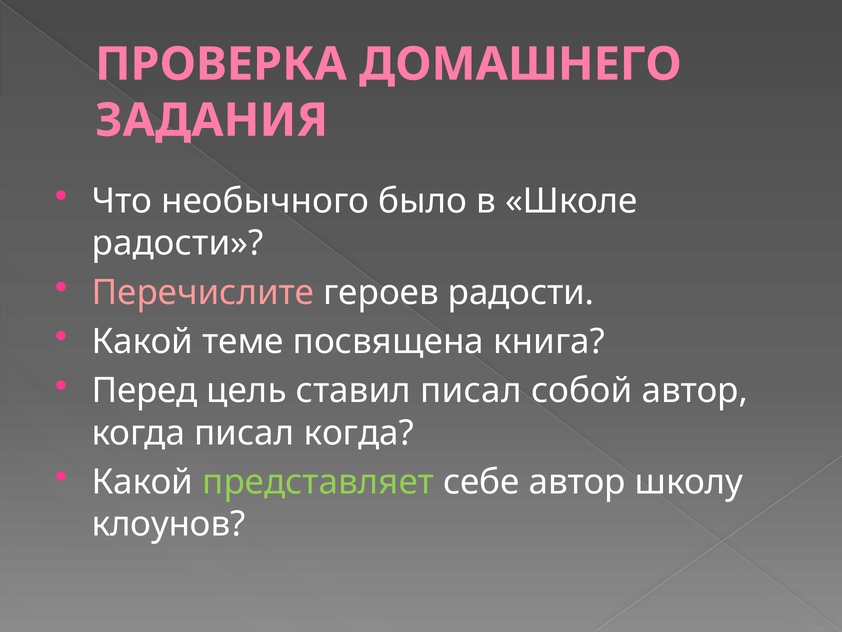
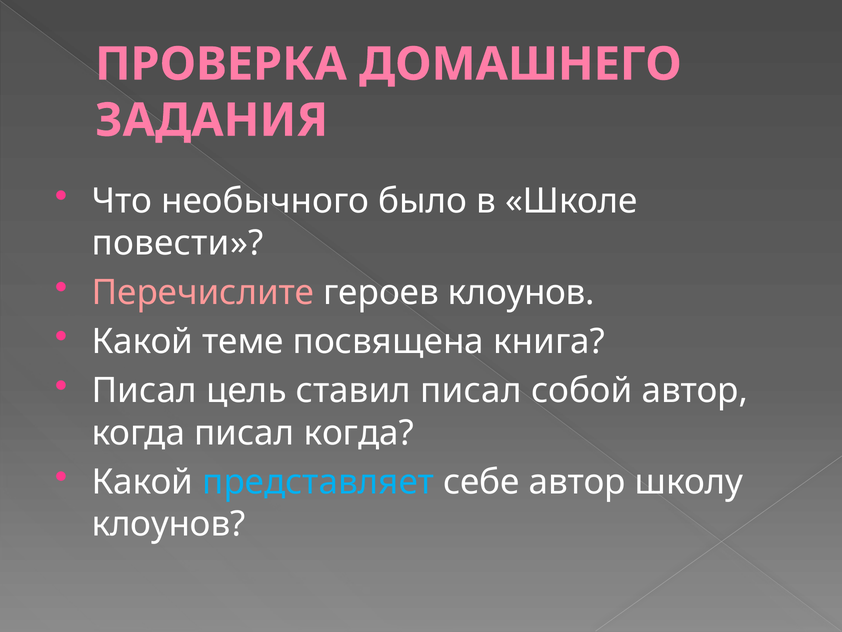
радости at (178, 243): радости -> повести
героев радости: радости -> клоунов
Перед at (145, 390): Перед -> Писал
представляет colour: light green -> light blue
